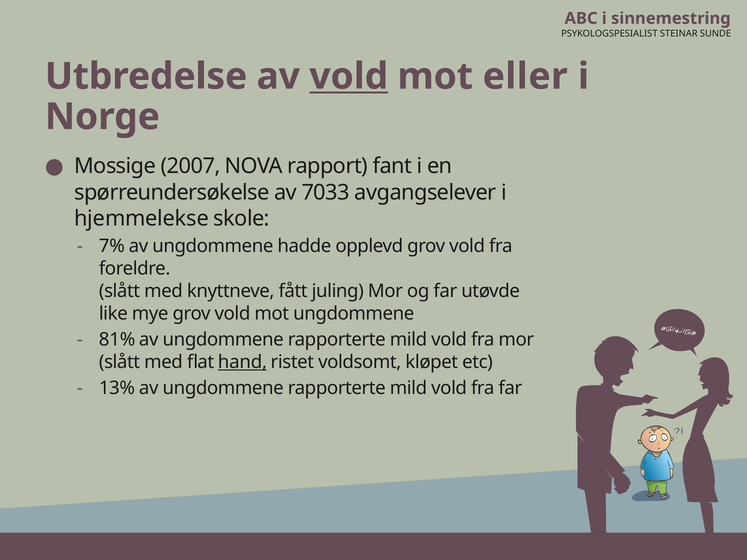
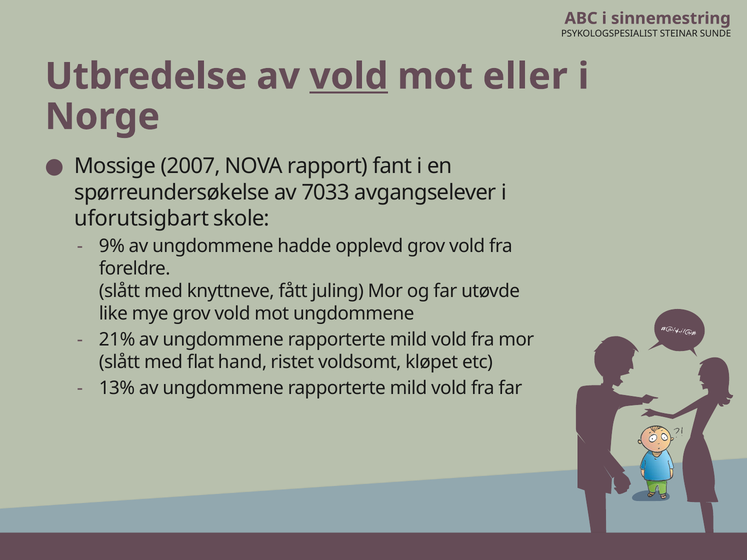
hjemmelekse: hjemmelekse -> uforutsigbart
7%: 7% -> 9%
81%: 81% -> 21%
hand underline: present -> none
